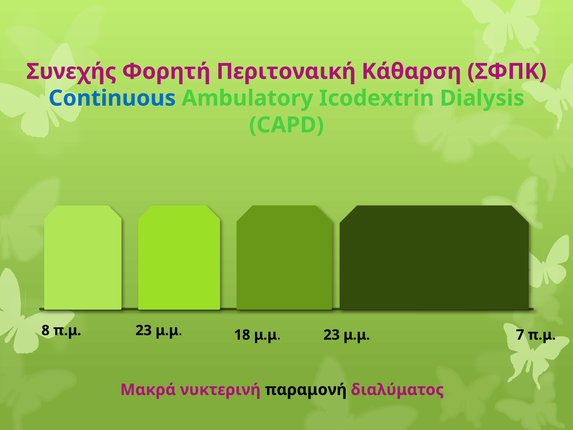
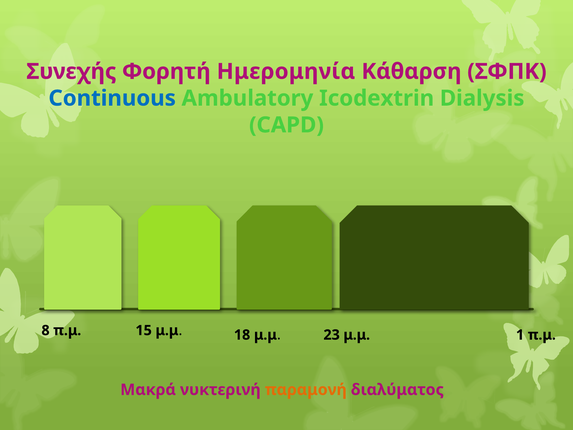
Περιτοναική: Περιτοναική -> Ημερομηνία
π.μ 23: 23 -> 15
7: 7 -> 1
παραμονή colour: black -> orange
